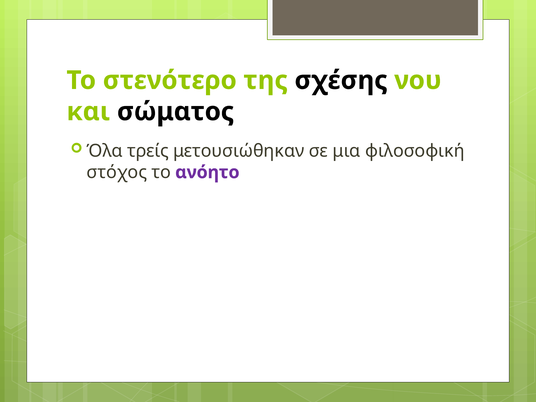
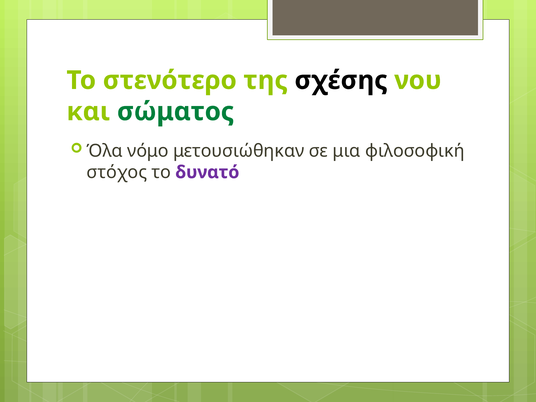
σώματος colour: black -> green
τρείς: τρείς -> νόμο
ανόητο: ανόητο -> δυνατό
